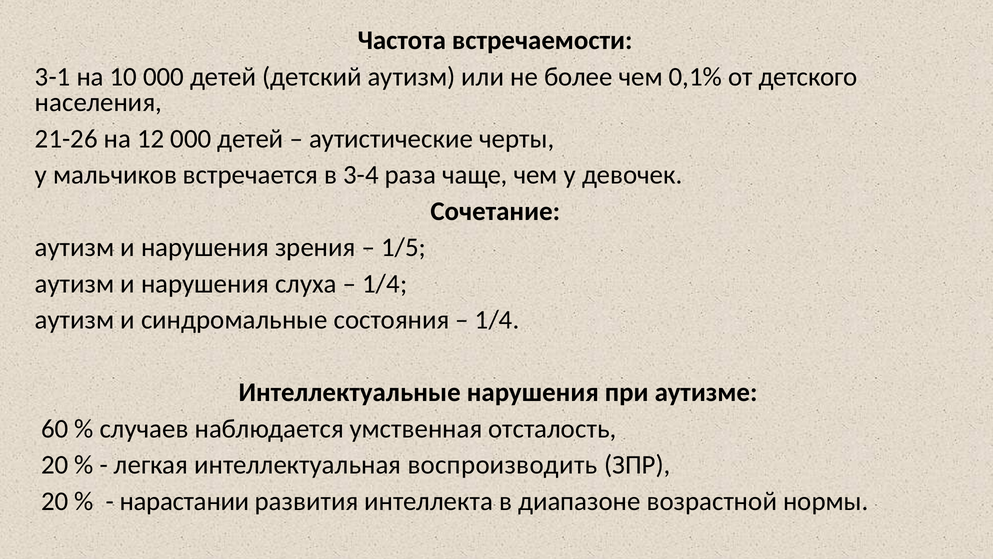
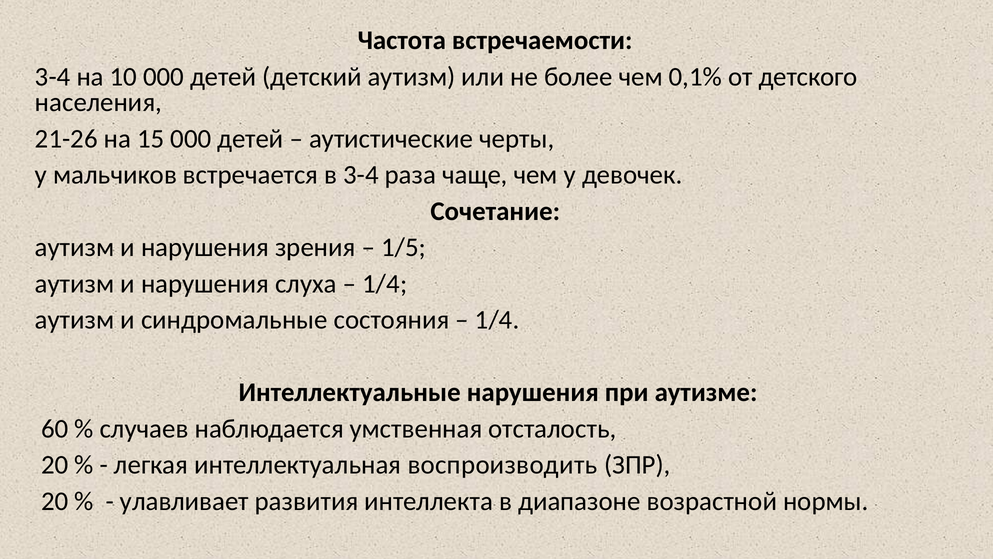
3-1 at (53, 77): 3-1 -> 3-4
12: 12 -> 15
нарастании: нарастании -> улавливает
